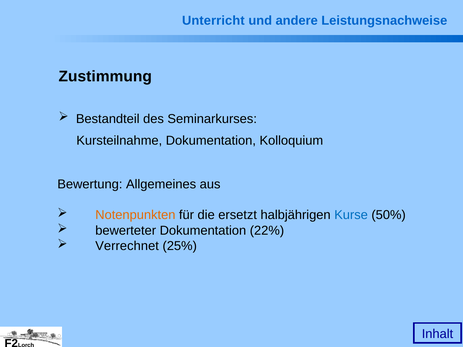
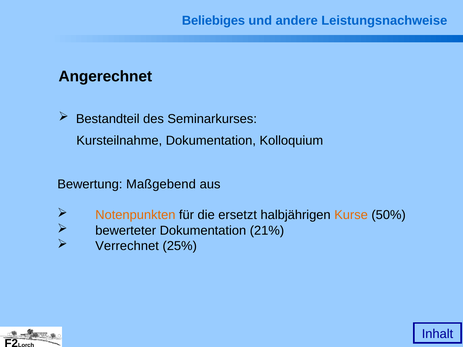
Unterricht: Unterricht -> Beliebiges
Zustimmung: Zustimmung -> Angerechnet
Allgemeines: Allgemeines -> Maßgebend
Kurse colour: blue -> orange
22%: 22% -> 21%
